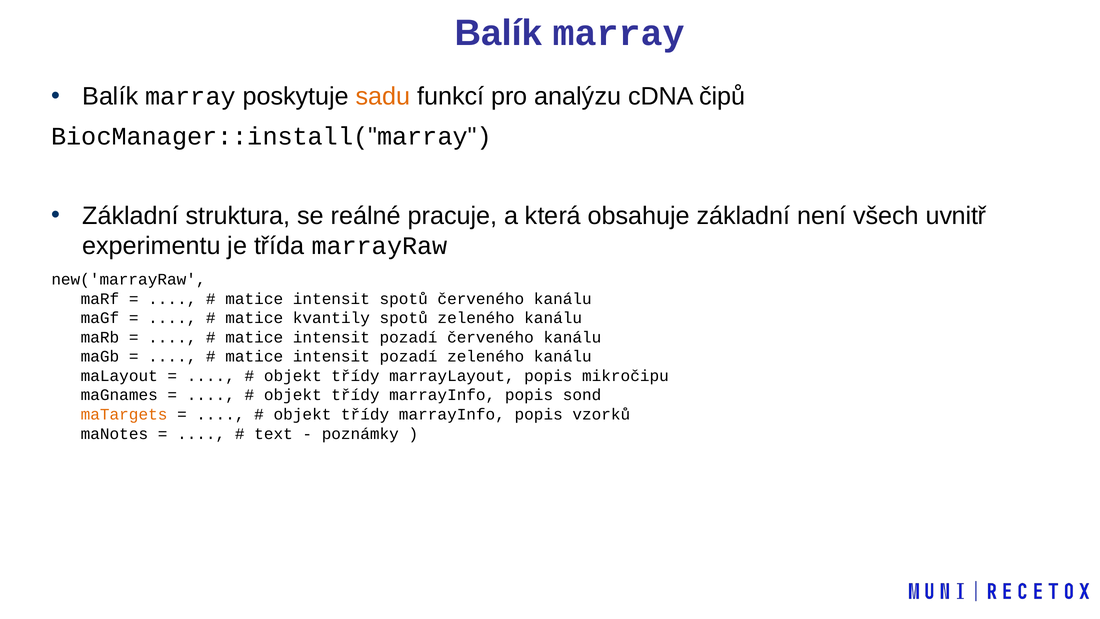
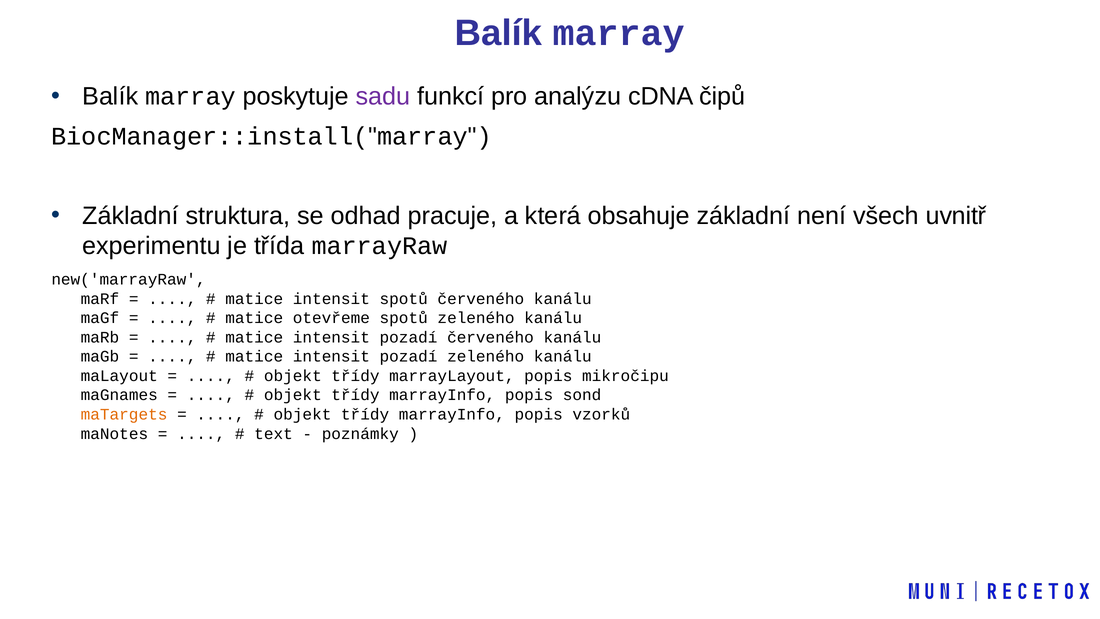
sadu colour: orange -> purple
reálné: reálné -> odhad
kvantily: kvantily -> otevřeme
